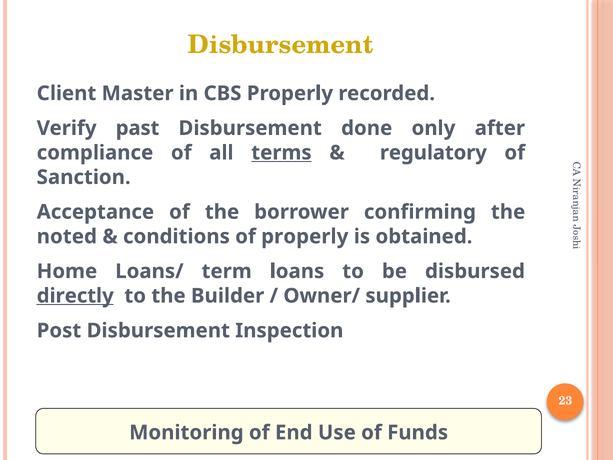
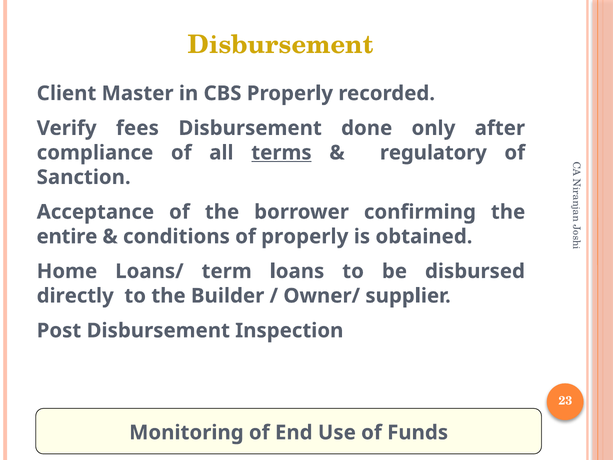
past: past -> fees
noted: noted -> entire
directly underline: present -> none
